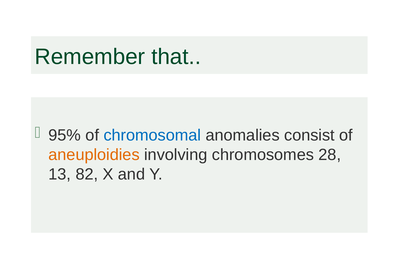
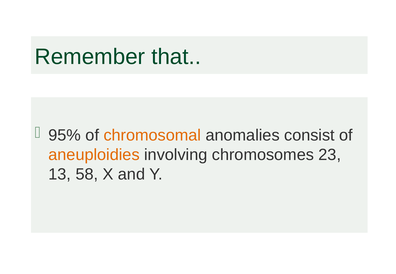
chromosomal colour: blue -> orange
28: 28 -> 23
82: 82 -> 58
